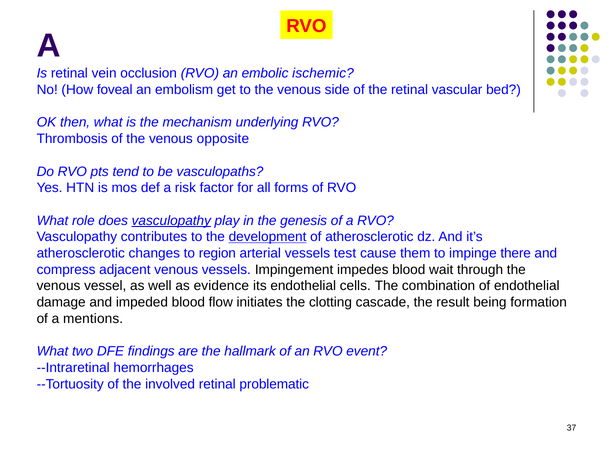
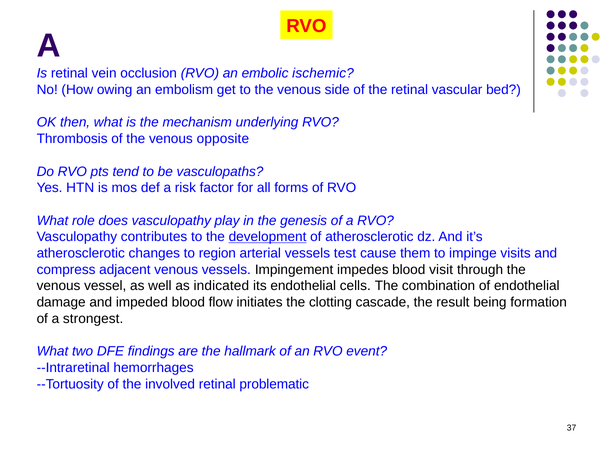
foveal: foveal -> owing
vasculopathy at (171, 220) underline: present -> none
there: there -> visits
wait: wait -> visit
evidence: evidence -> indicated
mentions: mentions -> strongest
